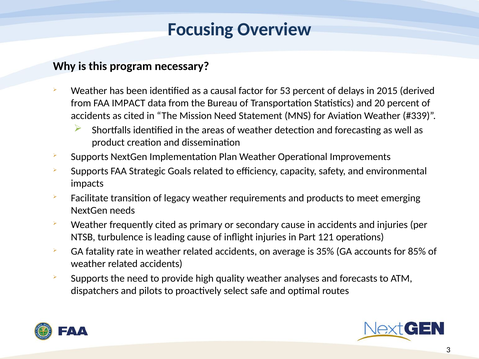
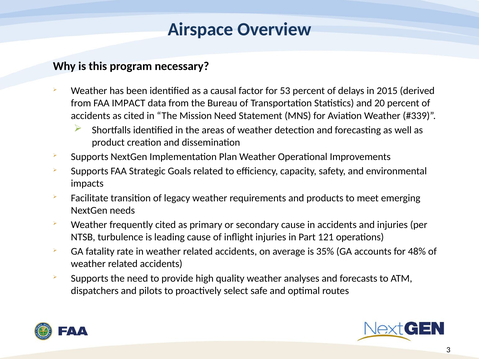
Focusing: Focusing -> Airspace
85%: 85% -> 48%
